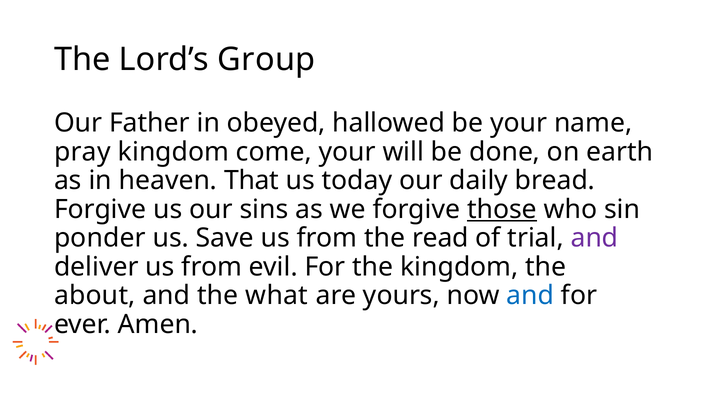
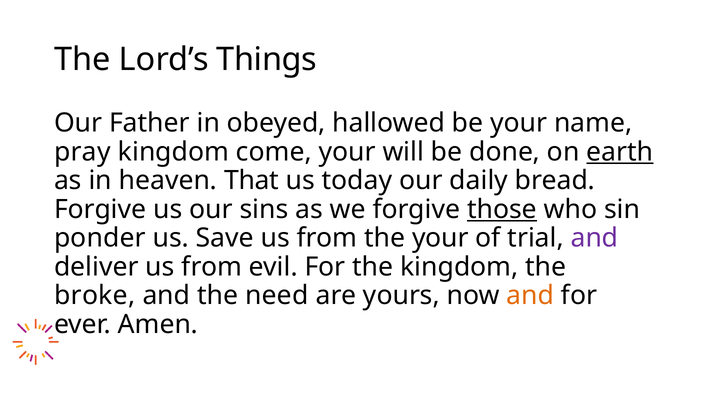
Group: Group -> Things
earth underline: none -> present
the read: read -> your
about: about -> broke
what: what -> need
and at (530, 295) colour: blue -> orange
